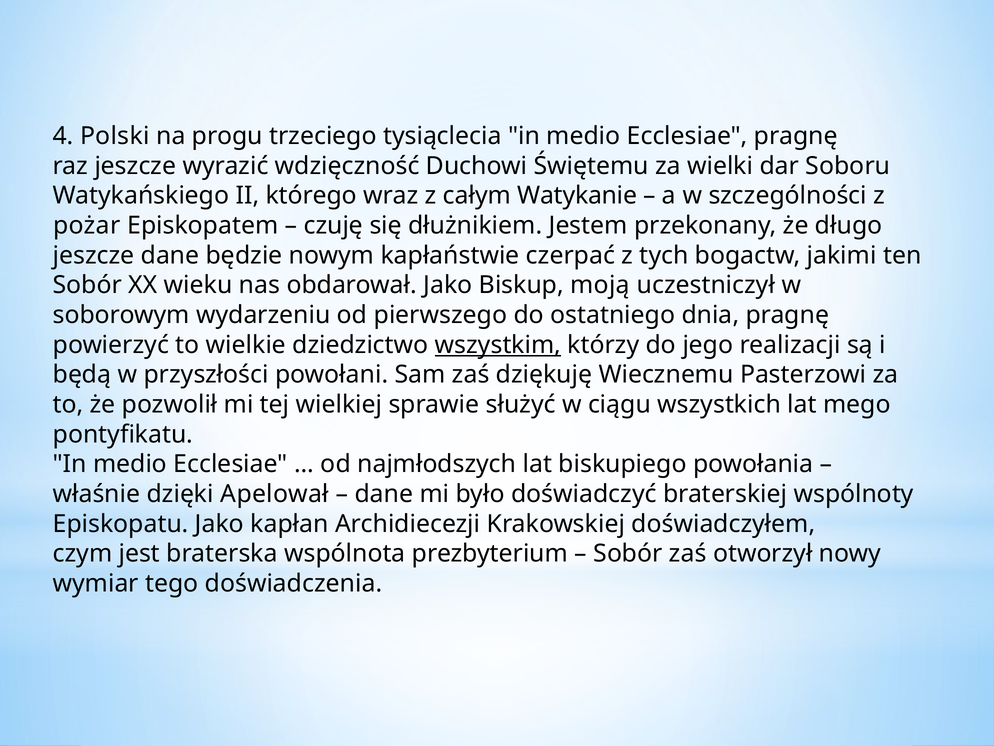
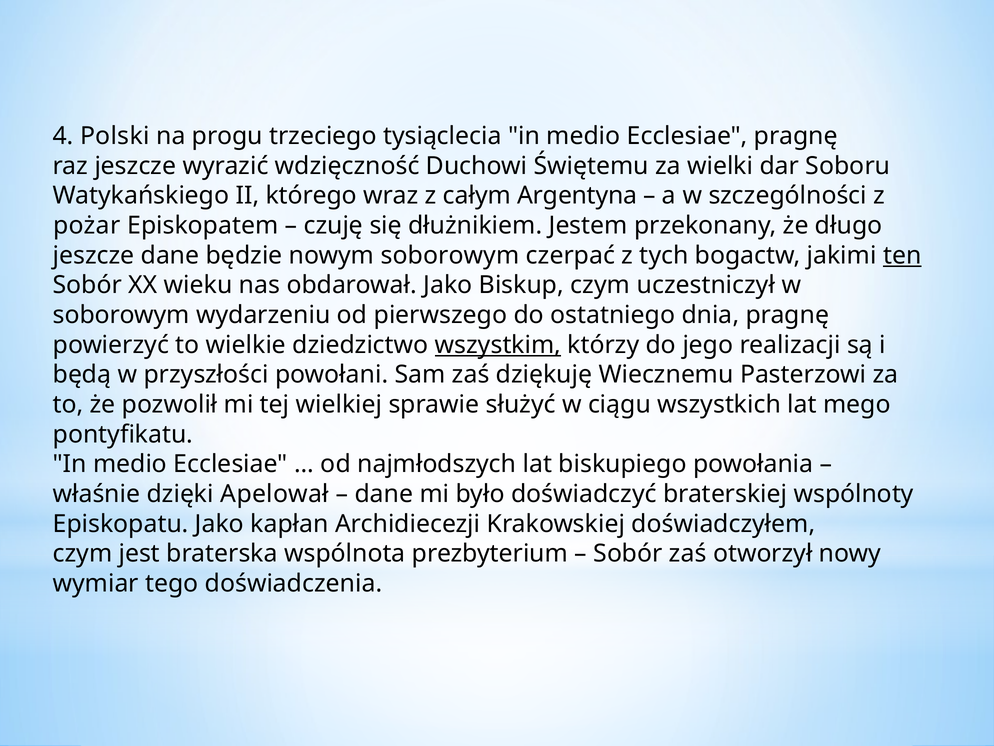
Watykanie: Watykanie -> Argentyna
nowym kapłaństwie: kapłaństwie -> soborowym
ten underline: none -> present
Biskup moją: moją -> czym
